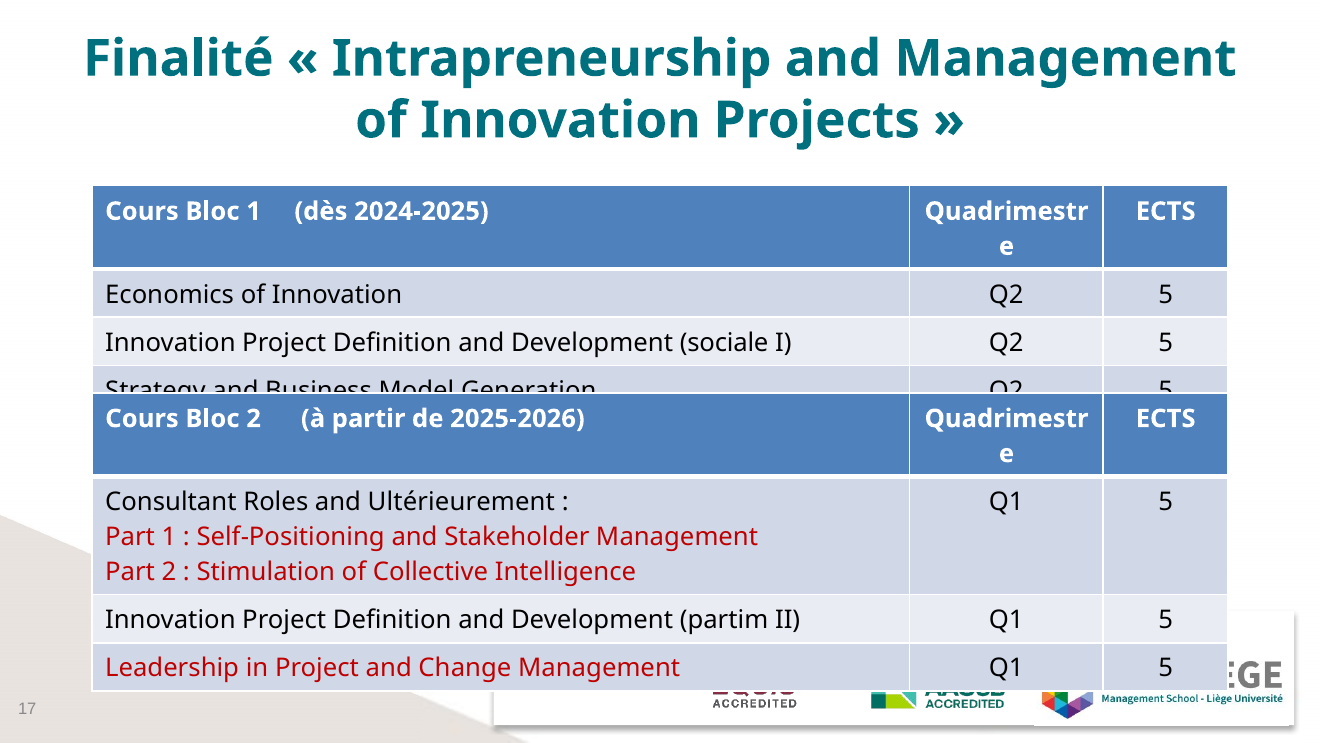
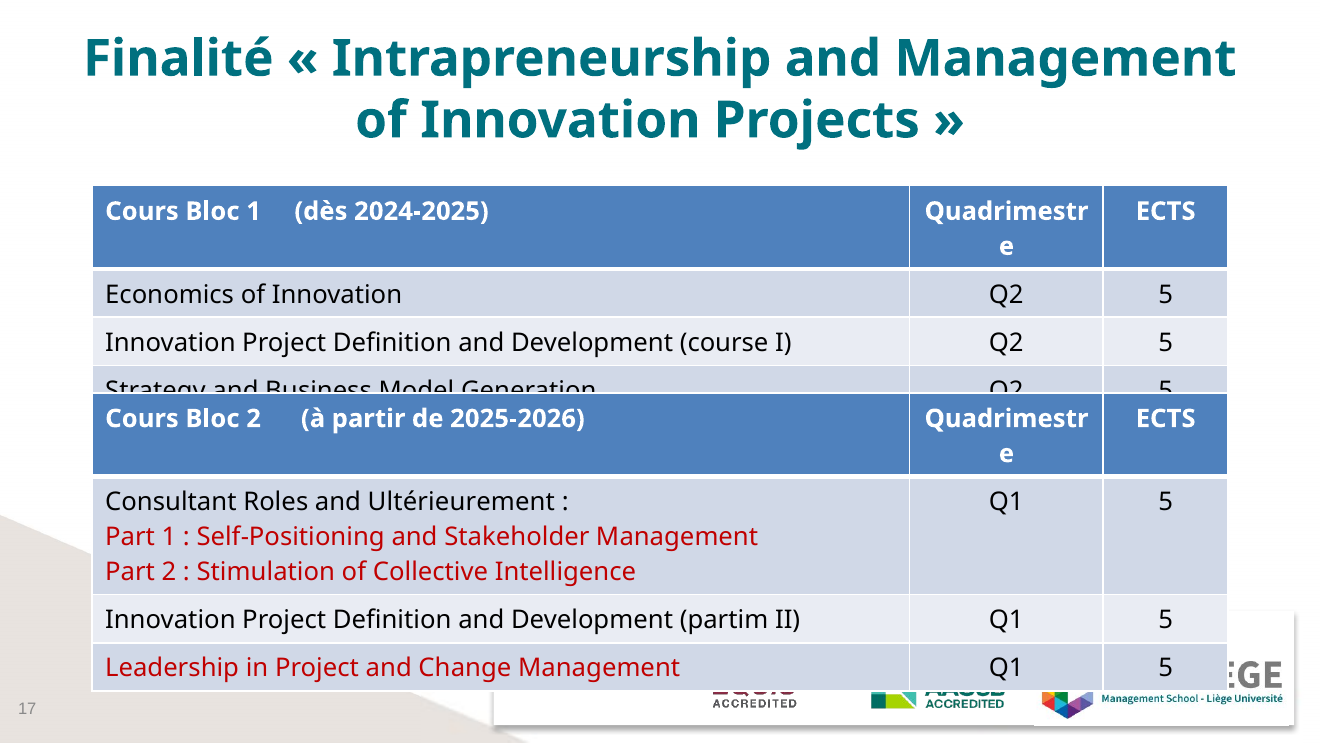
sociale: sociale -> course
